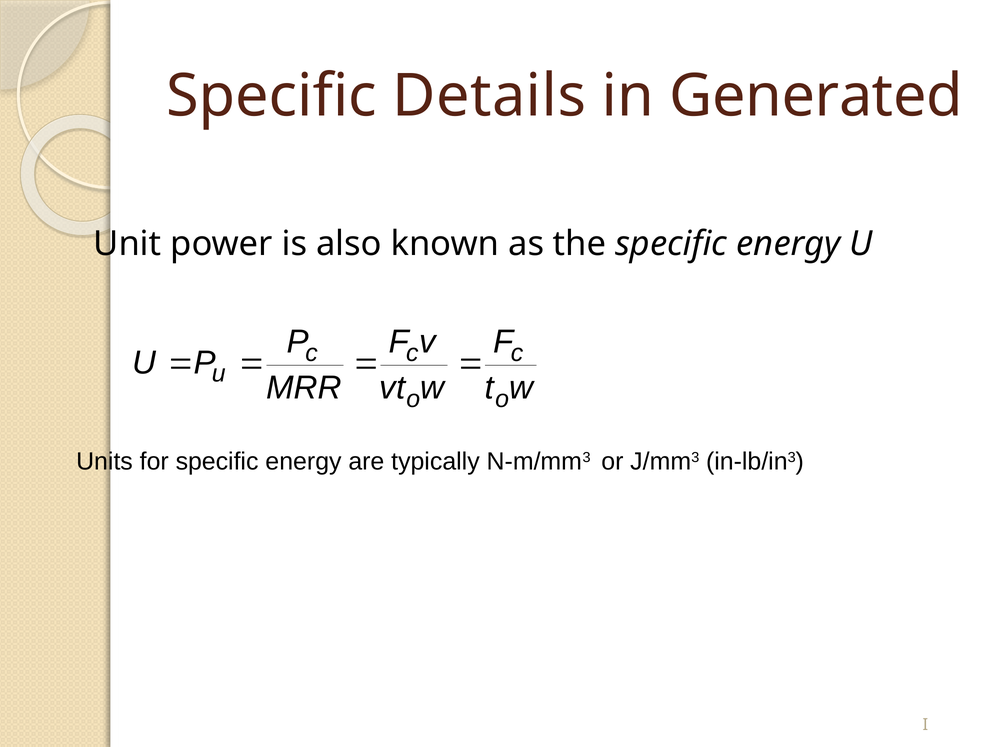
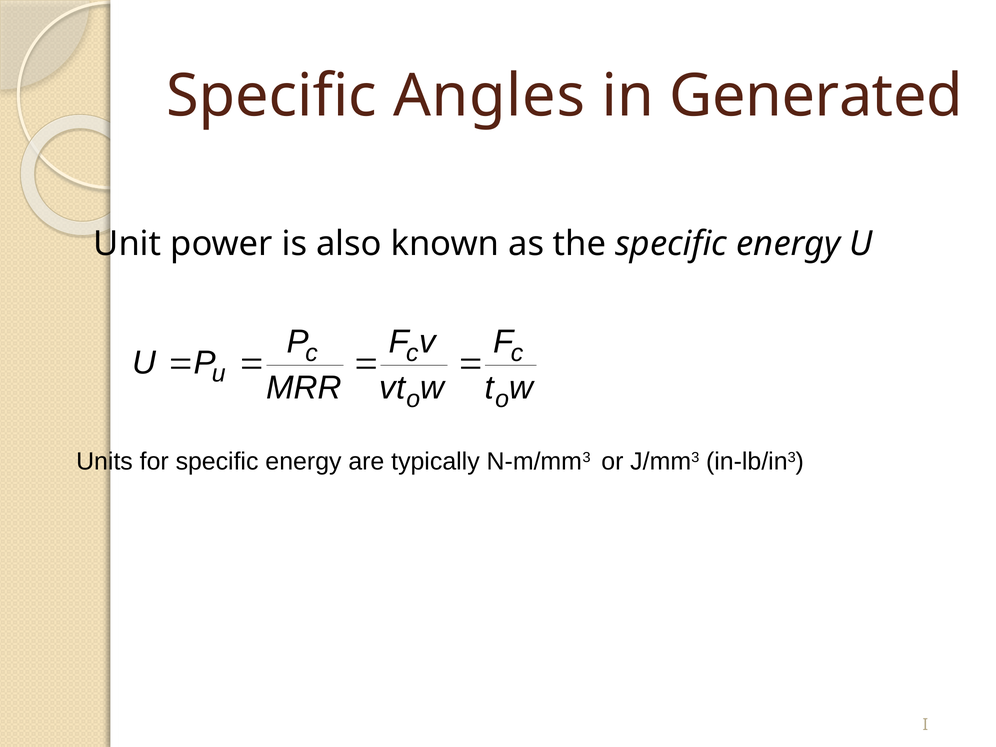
Details: Details -> Angles
